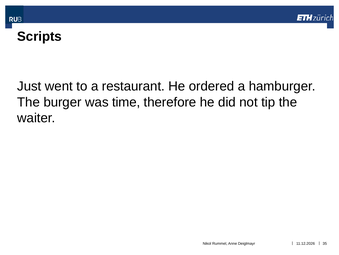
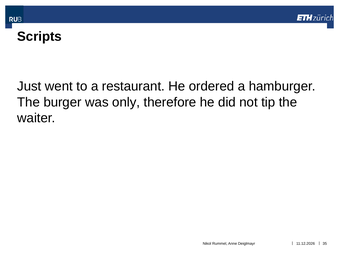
time: time -> only
